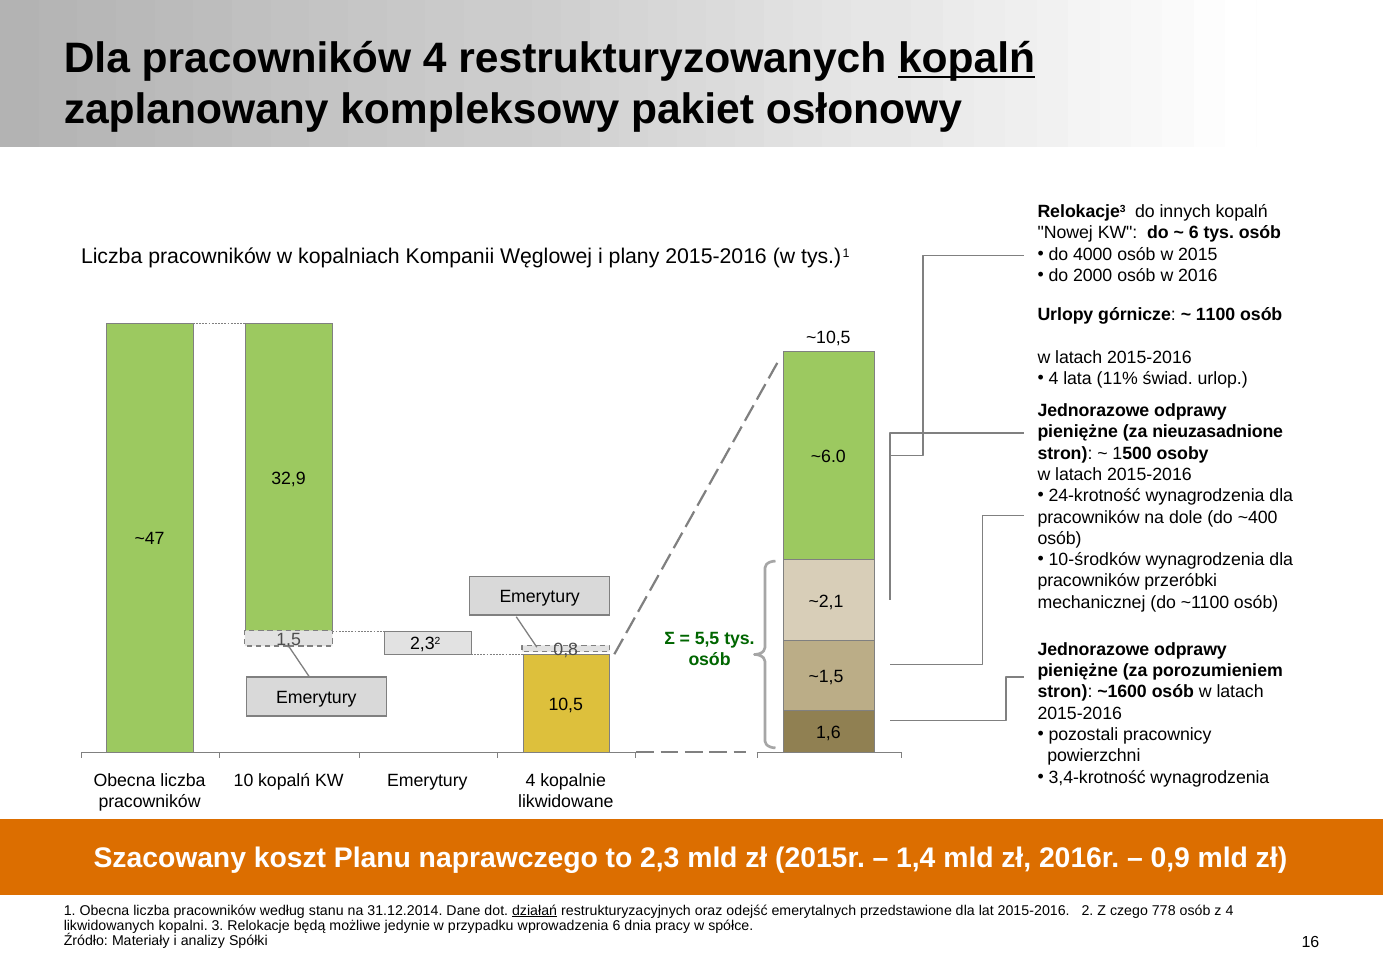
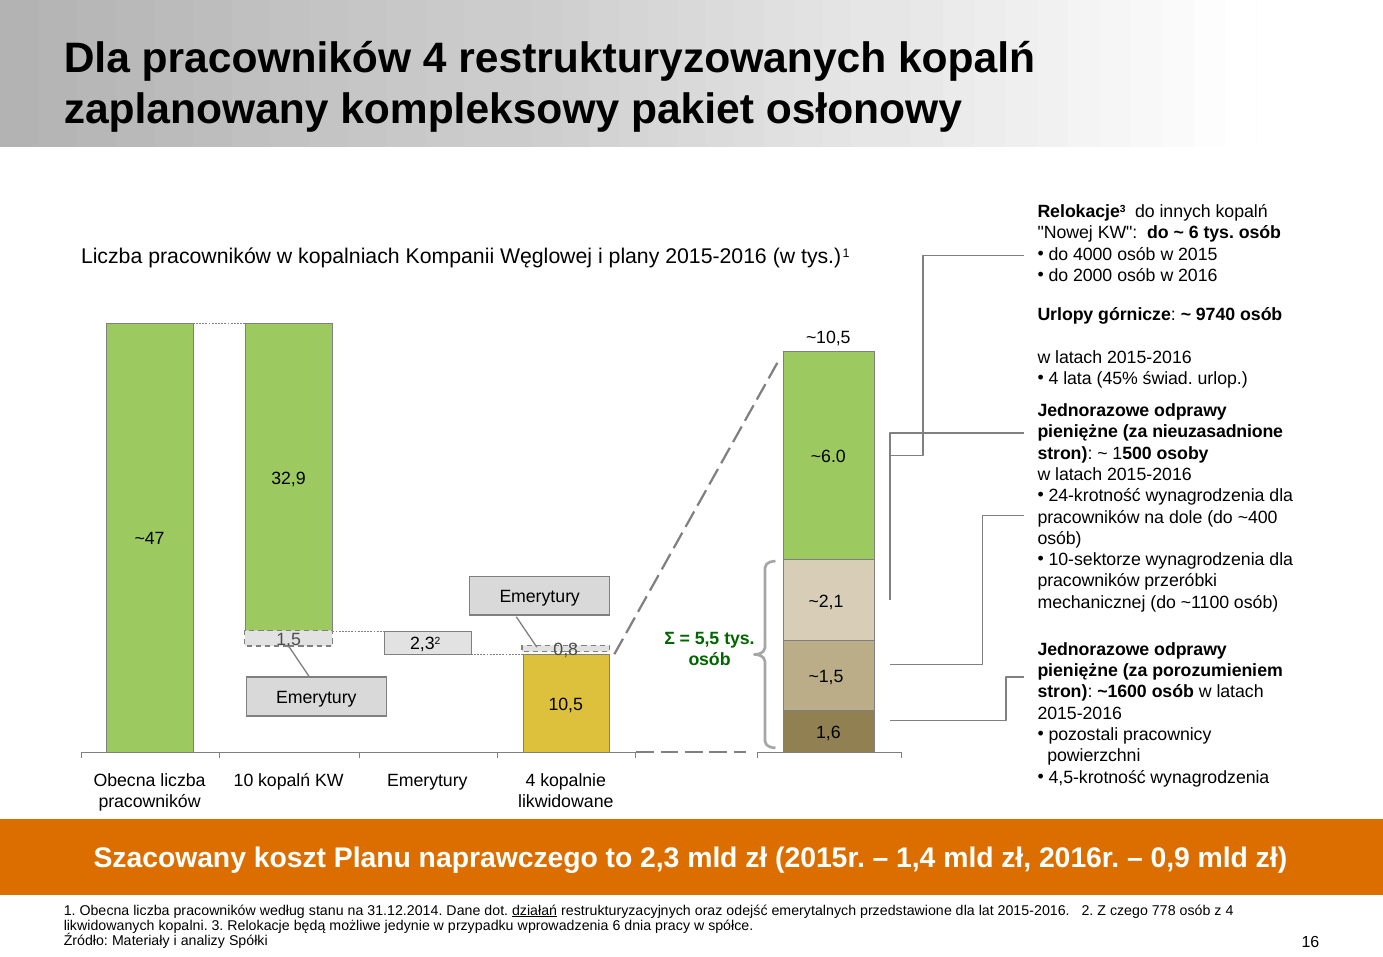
kopalń at (967, 59) underline: present -> none
1100: 1100 -> 9740
11%: 11% -> 45%
10-środków: 10-środków -> 10-sektorze
3,4-krotność: 3,4-krotność -> 4,5-krotność
